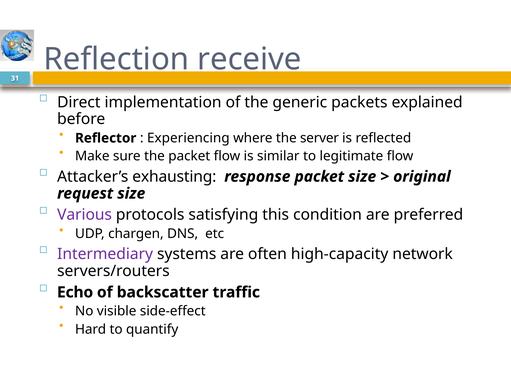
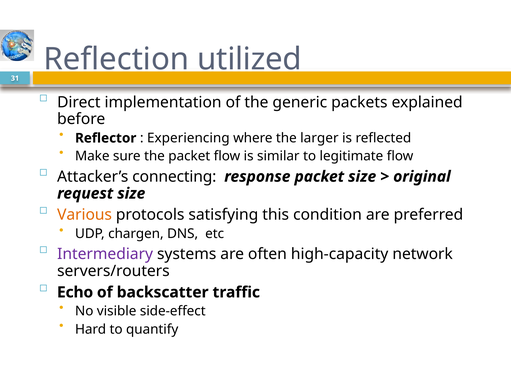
receive: receive -> utilized
server: server -> larger
exhausting: exhausting -> connecting
Various colour: purple -> orange
